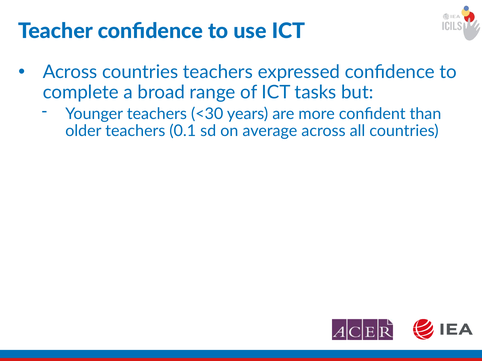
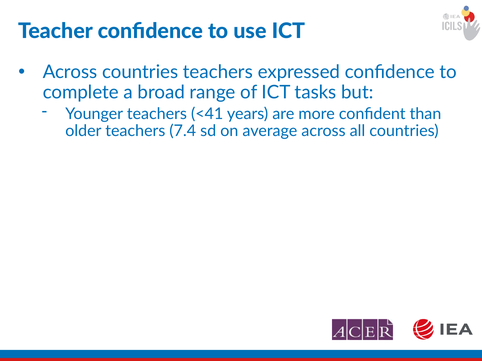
<30: <30 -> <41
0.1: 0.1 -> 7.4
